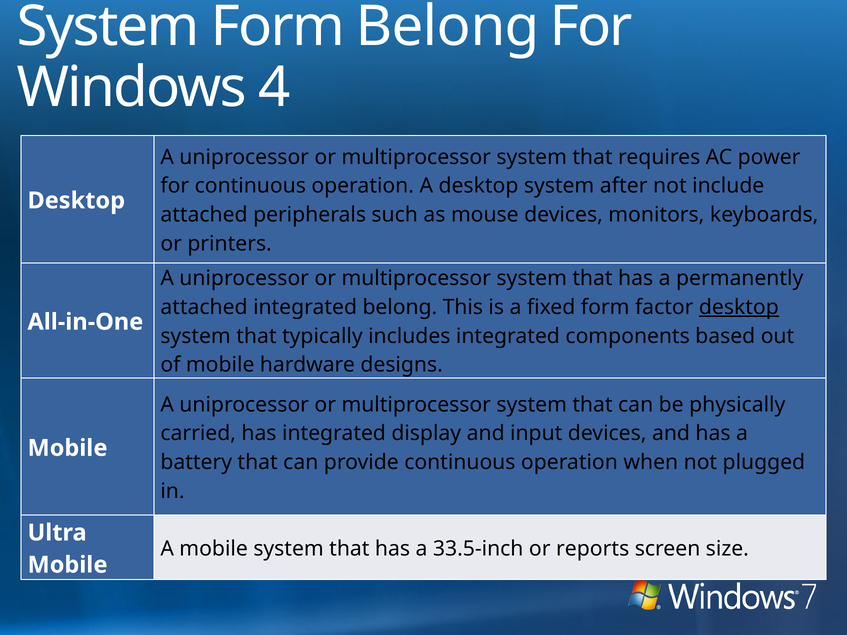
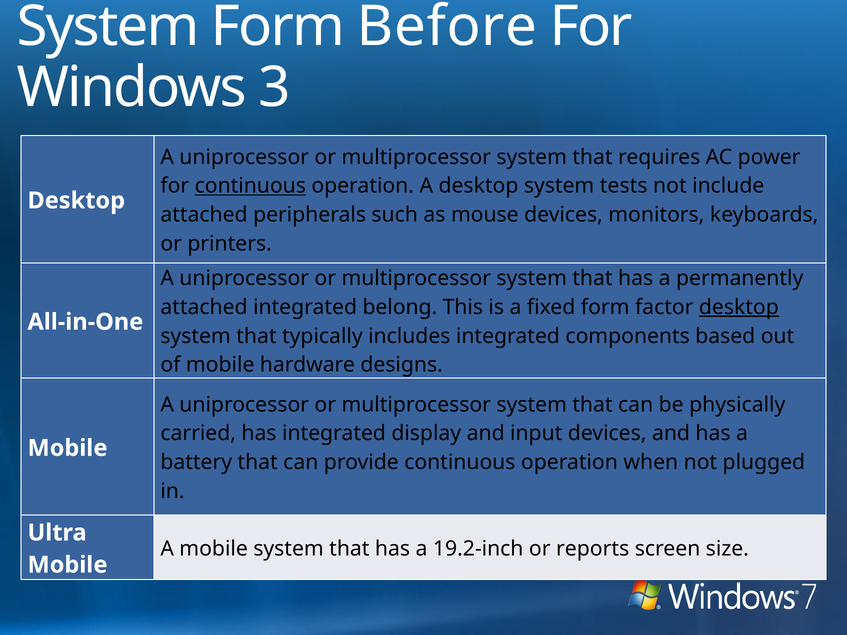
Form Belong: Belong -> Before
4: 4 -> 3
continuous at (250, 186) underline: none -> present
after: after -> tests
33.5-inch: 33.5-inch -> 19.2-inch
